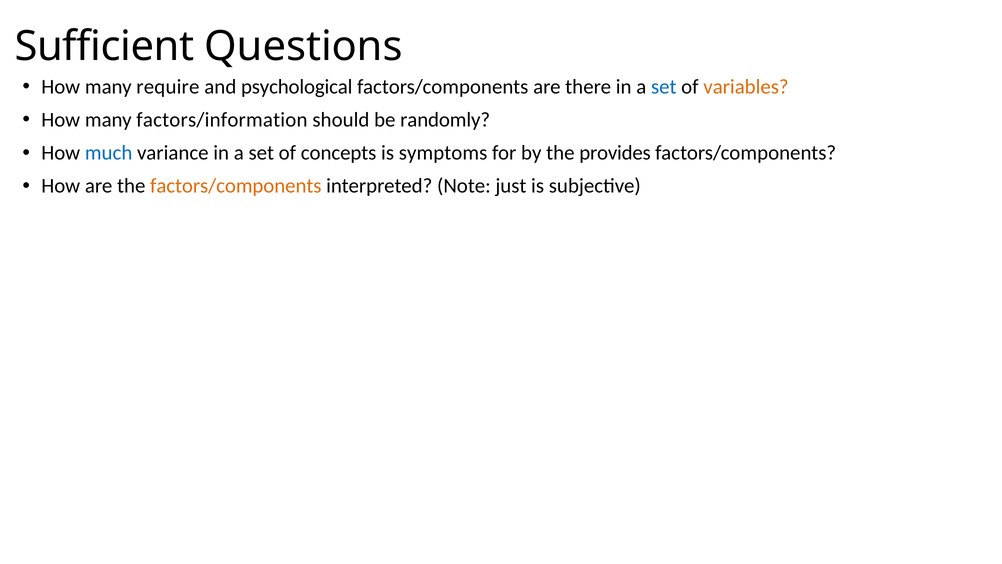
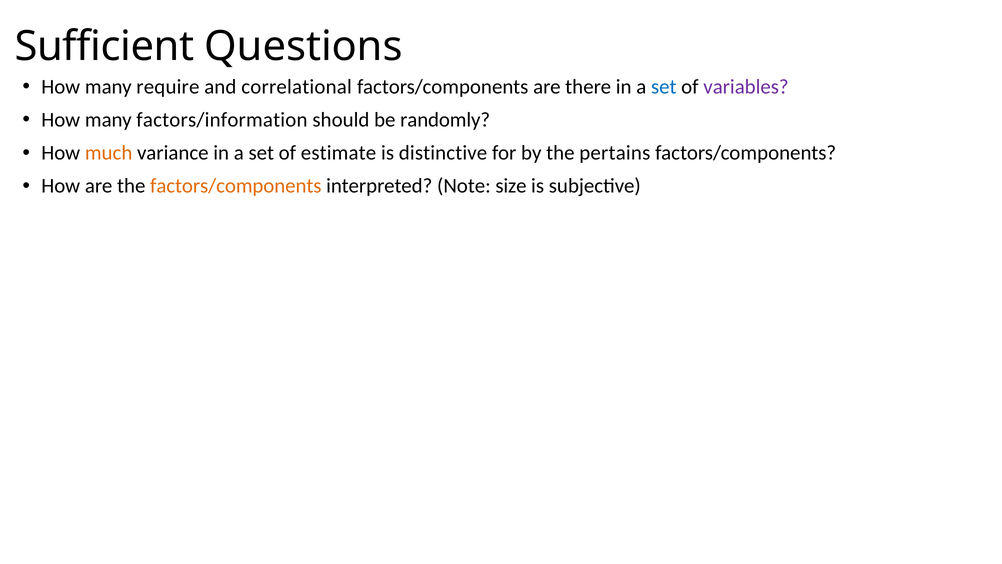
psychological: psychological -> correlational
variables colour: orange -> purple
much colour: blue -> orange
concepts: concepts -> estimate
symptoms: symptoms -> distinctive
provides: provides -> pertains
just: just -> size
